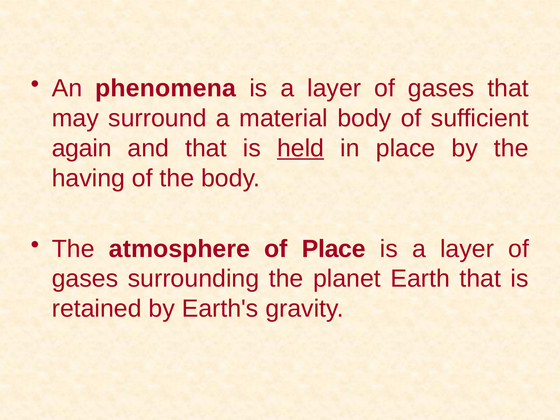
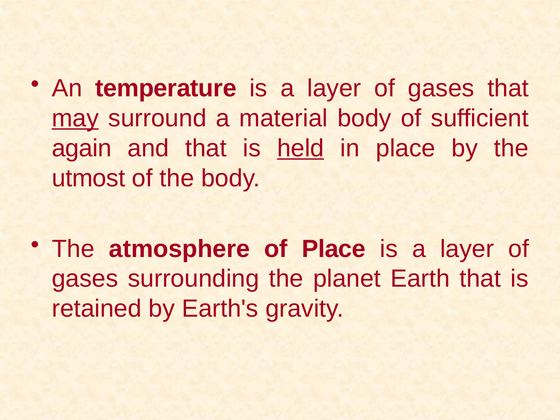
phenomena: phenomena -> temperature
may underline: none -> present
having: having -> utmost
